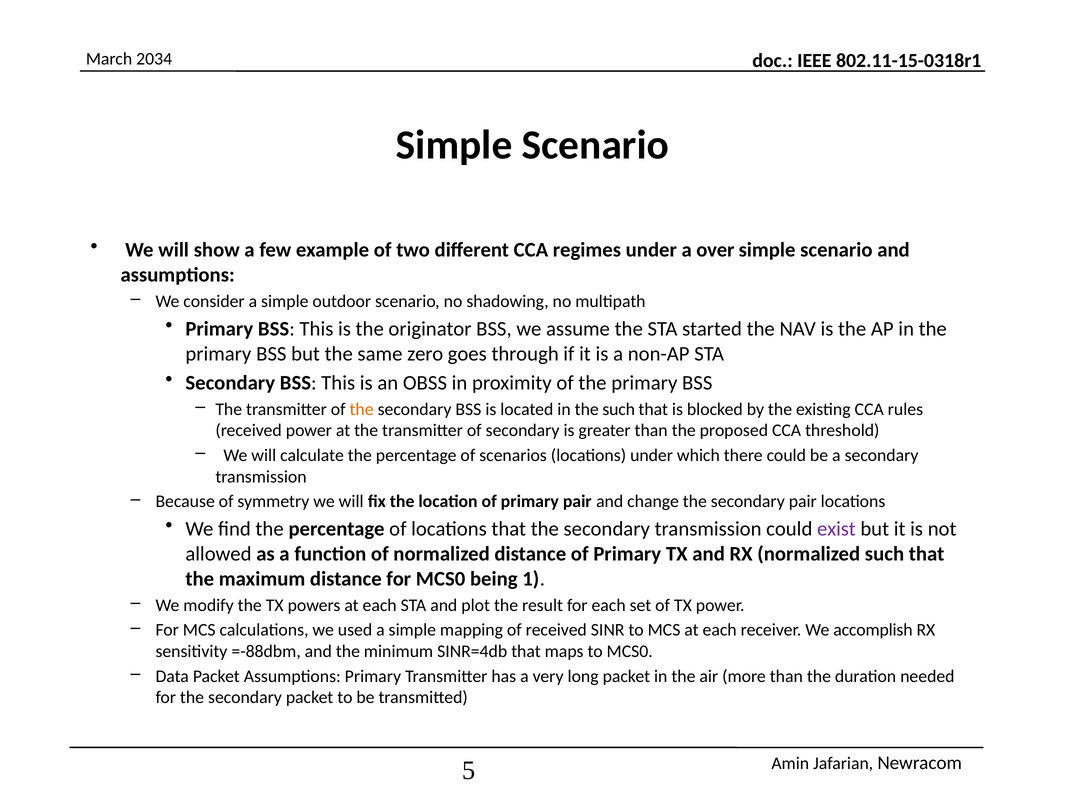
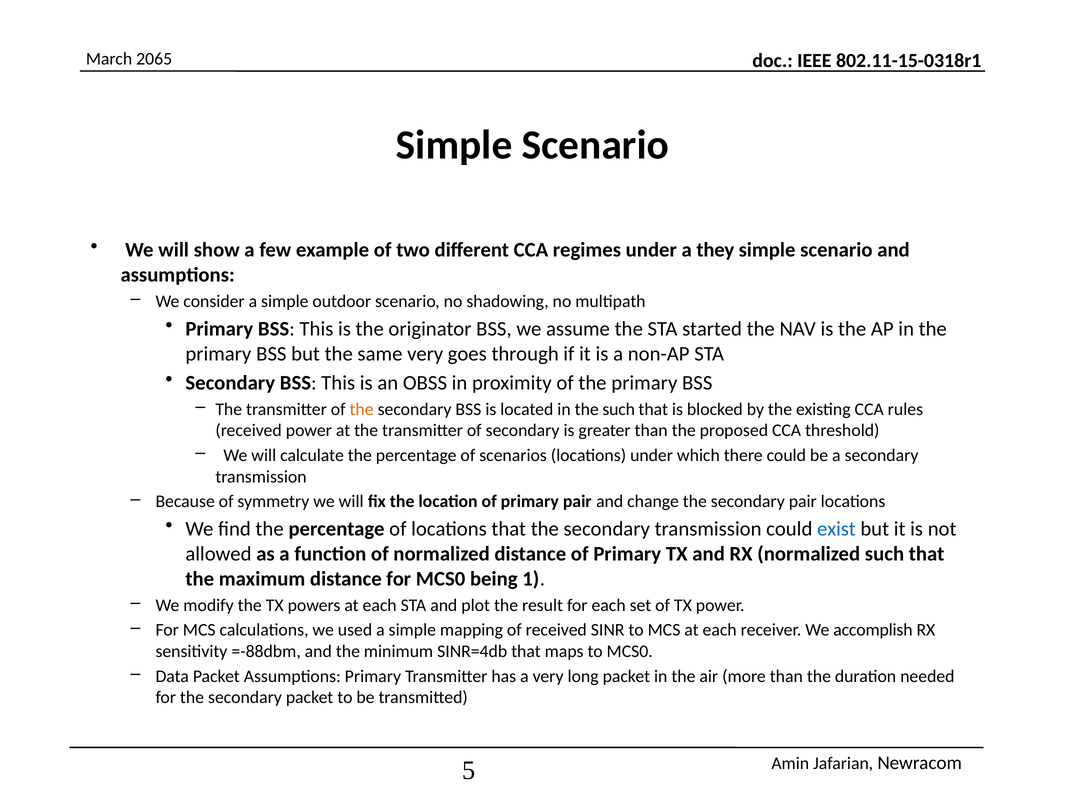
2034: 2034 -> 2065
over: over -> they
same zero: zero -> very
exist colour: purple -> blue
